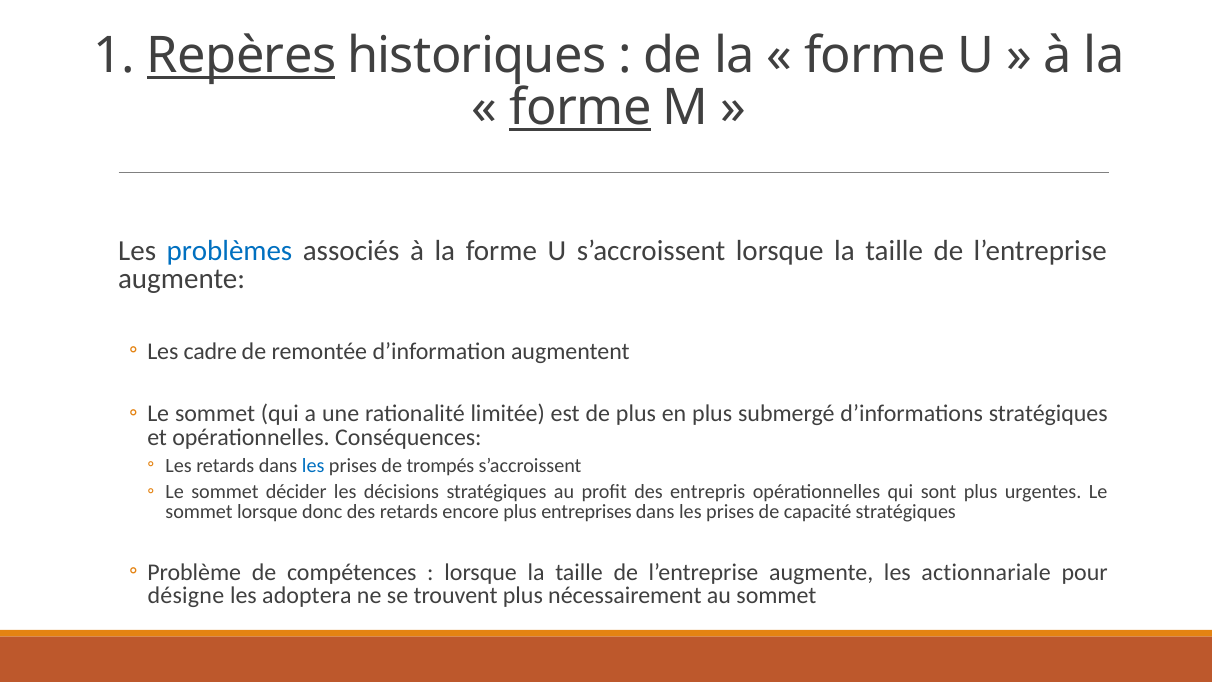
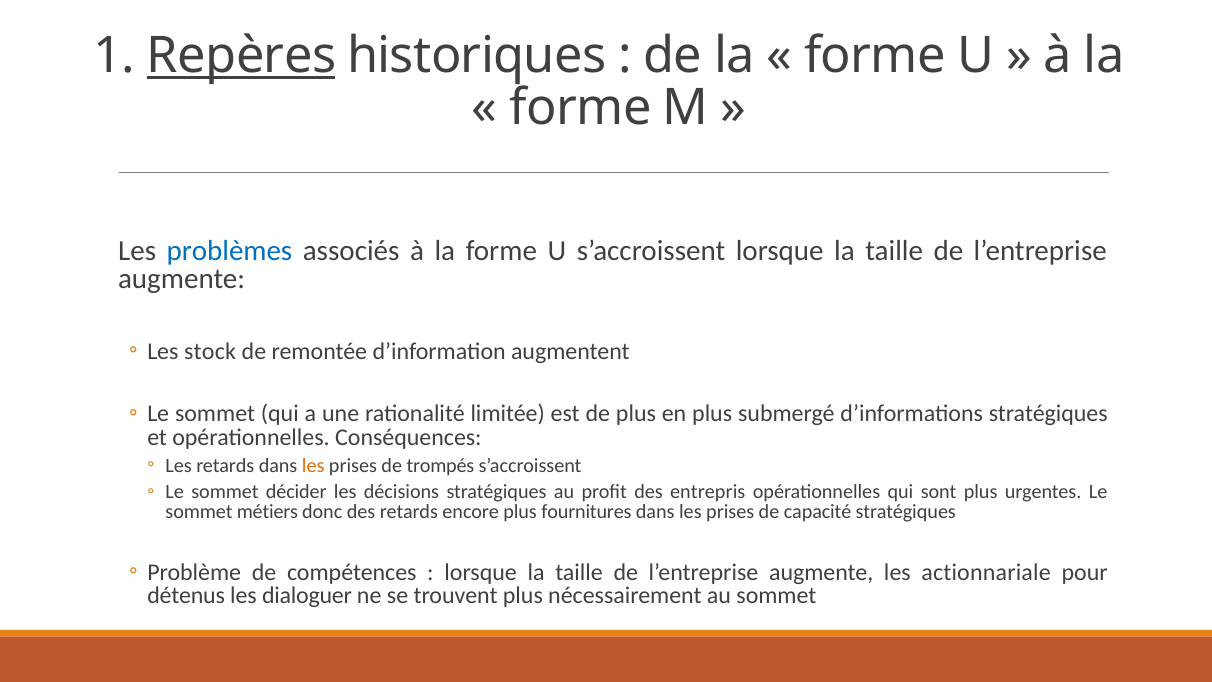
forme at (580, 107) underline: present -> none
cadre: cadre -> stock
les at (313, 465) colour: blue -> orange
sommet lorsque: lorsque -> métiers
entreprises: entreprises -> fournitures
désigne: désigne -> détenus
adoptera: adoptera -> dialoguer
